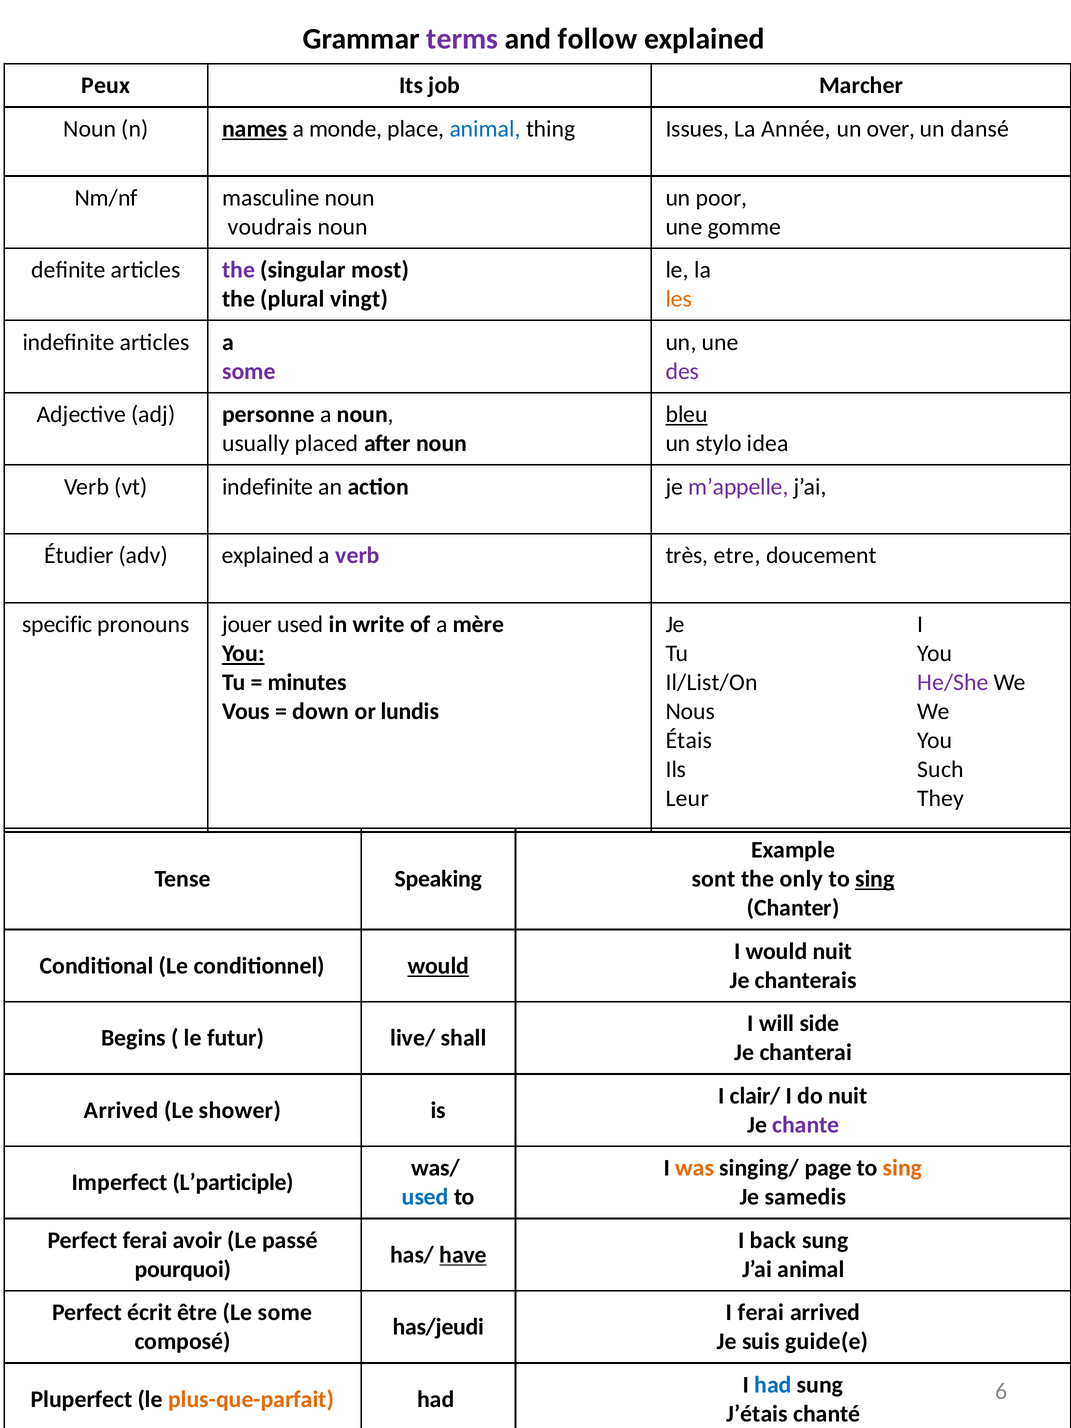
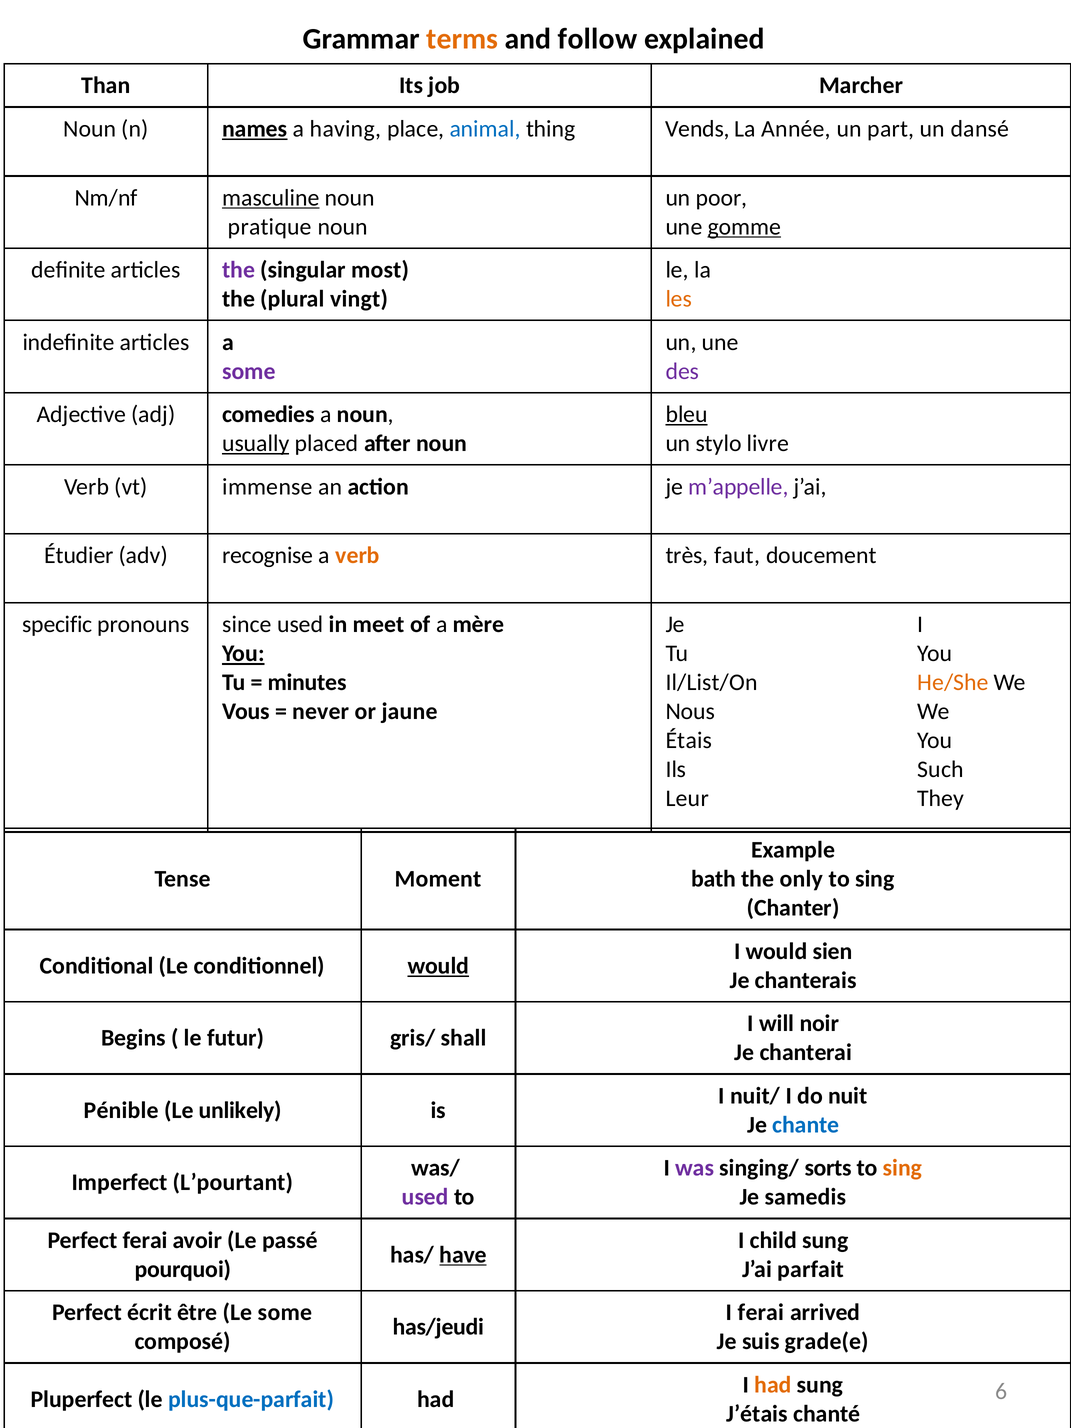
terms colour: purple -> orange
Peux: Peux -> Than
monde: monde -> having
Issues: Issues -> Vends
over: over -> part
masculine underline: none -> present
voudrais: voudrais -> pratique
gomme underline: none -> present
personne: personne -> comedies
usually underline: none -> present
idea: idea -> livre
vt indefinite: indefinite -> immense
adv explained: explained -> recognise
verb at (358, 556) colour: purple -> orange
etre: etre -> faut
jouer: jouer -> since
write: write -> meet
He/She colour: purple -> orange
down: down -> never
lundis: lundis -> jaune
Speaking: Speaking -> Moment
sont: sont -> bath
sing at (875, 879) underline: present -> none
would nuit: nuit -> sien
side: side -> noir
live/: live/ -> gris/
clair/: clair/ -> nuit/
Arrived at (121, 1110): Arrived -> Pénible
shower: shower -> unlikely
chante colour: purple -> blue
was colour: orange -> purple
page: page -> sorts
L’participle: L’participle -> L’pourtant
used at (425, 1197) colour: blue -> purple
back: back -> child
J’ai animal: animal -> parfait
guide(e: guide(e -> grade(e
had at (773, 1385) colour: blue -> orange
plus-que-parfait colour: orange -> blue
